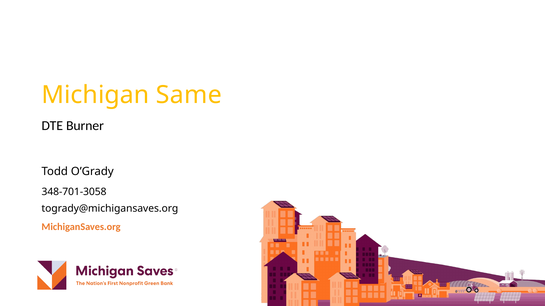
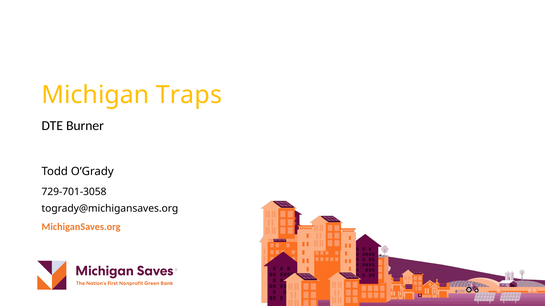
Same: Same -> Traps
348-701-3058: 348-701-3058 -> 729-701-3058
